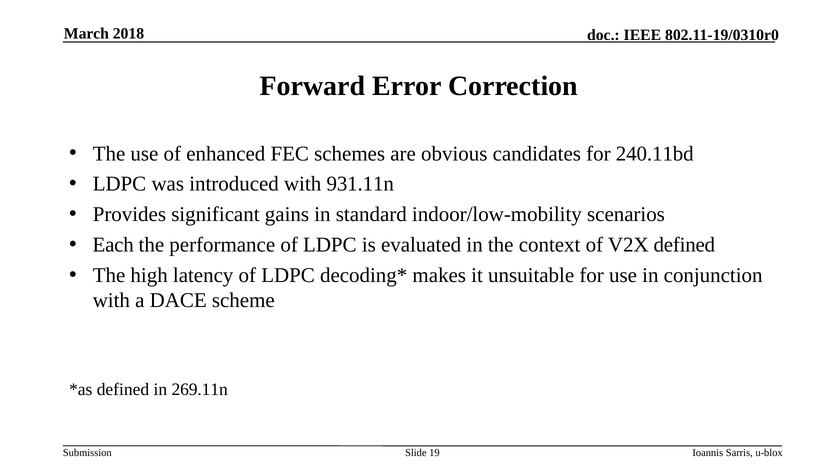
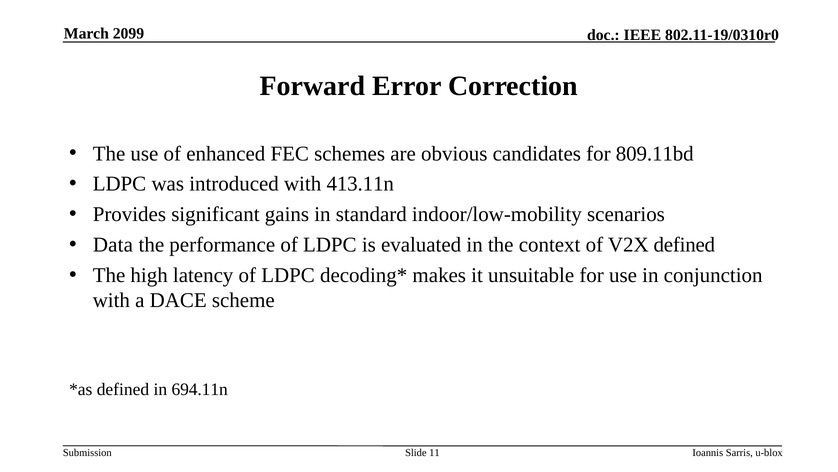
2018: 2018 -> 2099
240.11bd: 240.11bd -> 809.11bd
931.11n: 931.11n -> 413.11n
Each: Each -> Data
269.11n: 269.11n -> 694.11n
19: 19 -> 11
